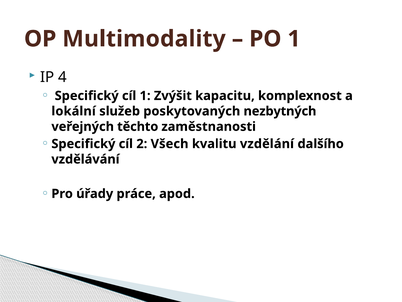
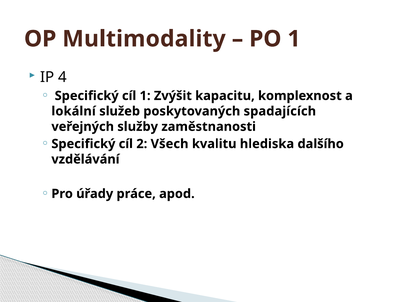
nezbytných: nezbytných -> spadajících
těchto: těchto -> služby
vzdělání: vzdělání -> hlediska
